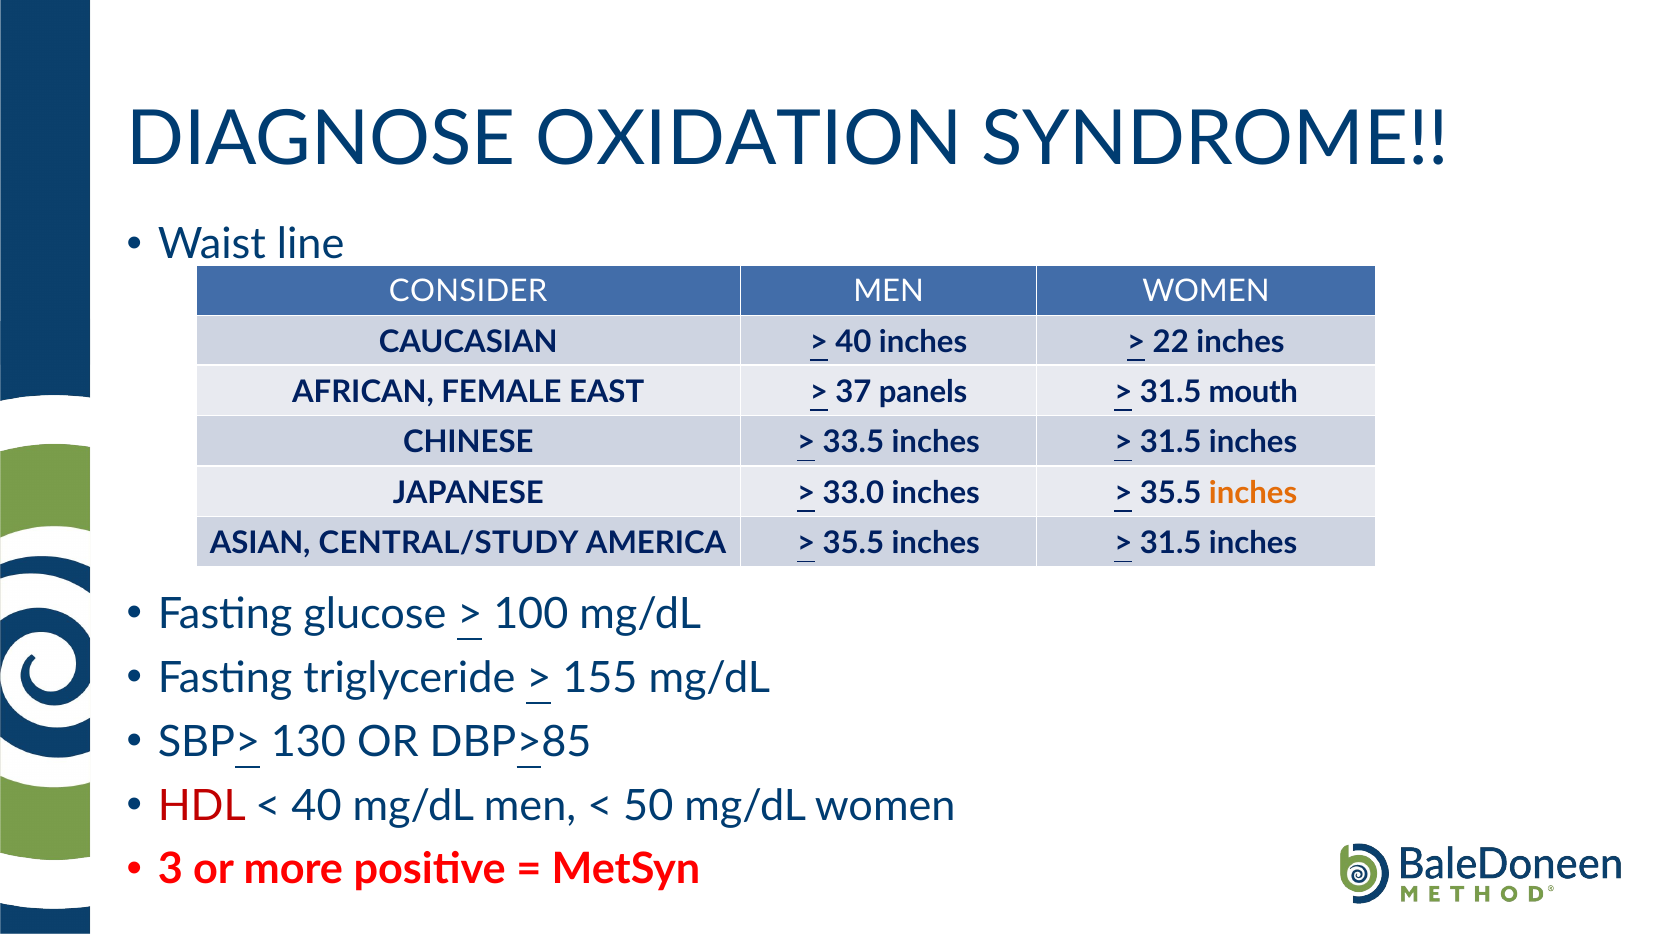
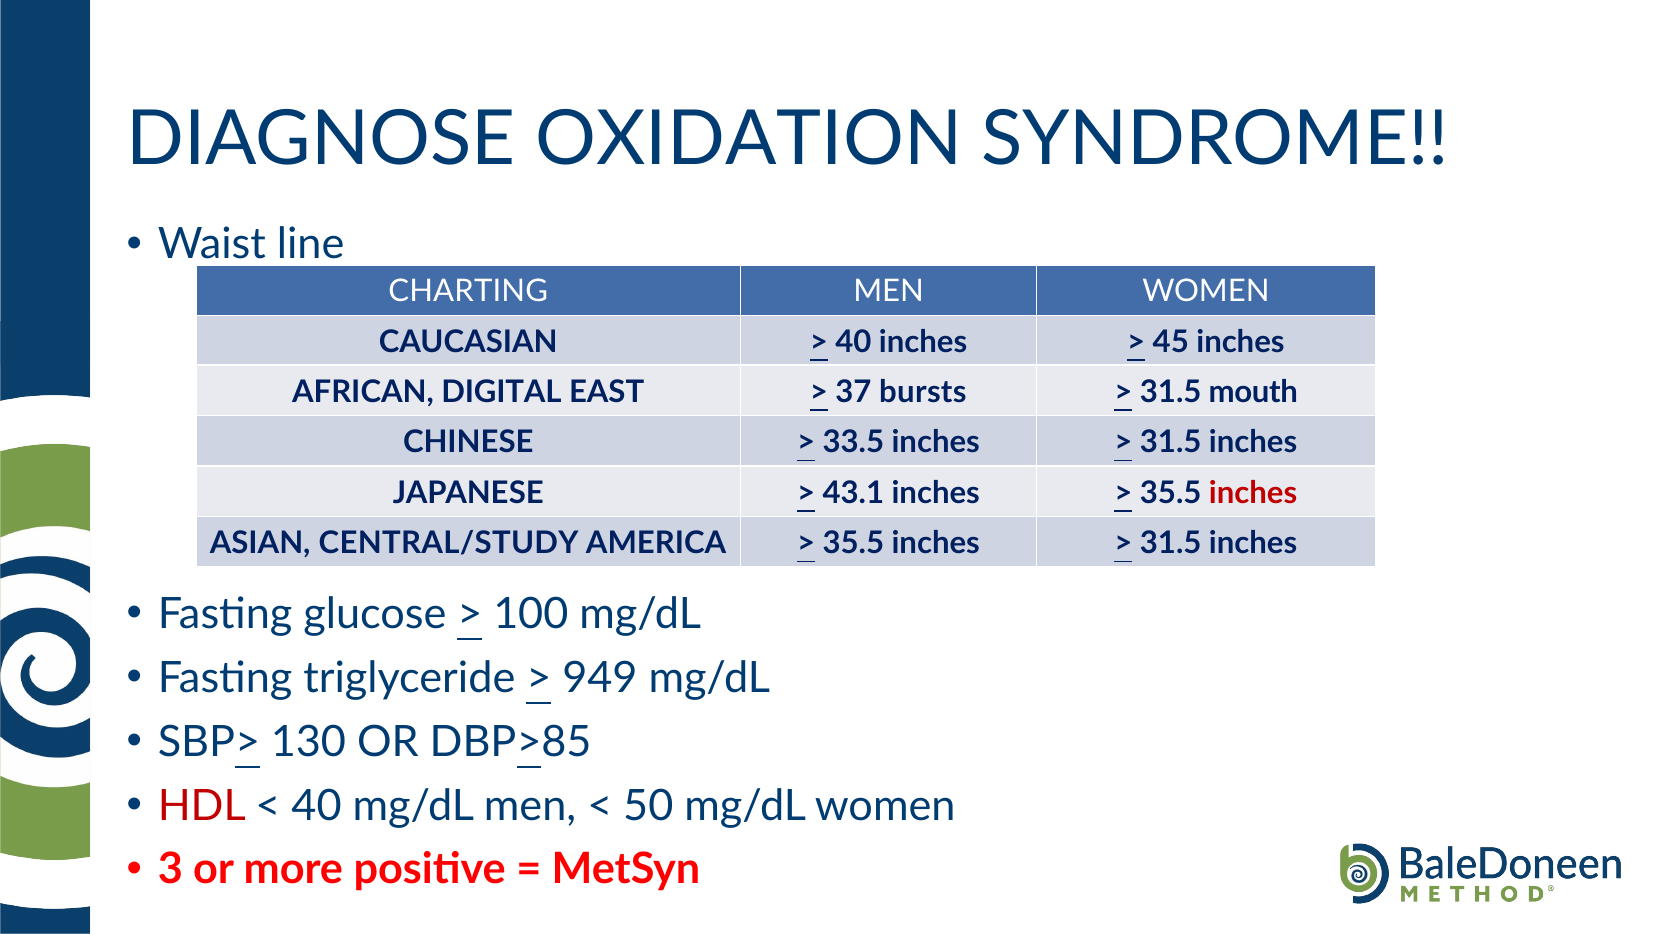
CONSIDER: CONSIDER -> CHARTING
22: 22 -> 45
FEMALE: FEMALE -> DIGITAL
panels: panels -> bursts
33.0: 33.0 -> 43.1
inches at (1253, 493) colour: orange -> red
155: 155 -> 949
